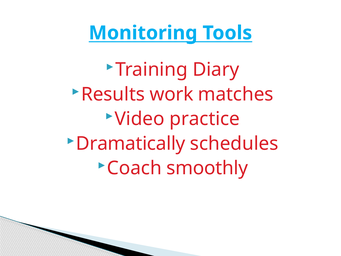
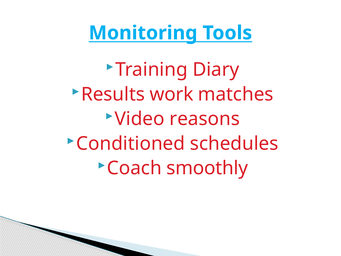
practice: practice -> reasons
Dramatically: Dramatically -> Conditioned
